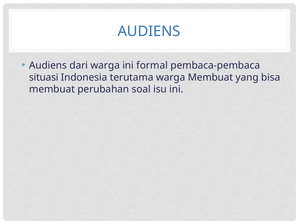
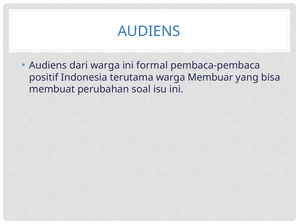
situasi: situasi -> positif
warga Membuat: Membuat -> Membuar
